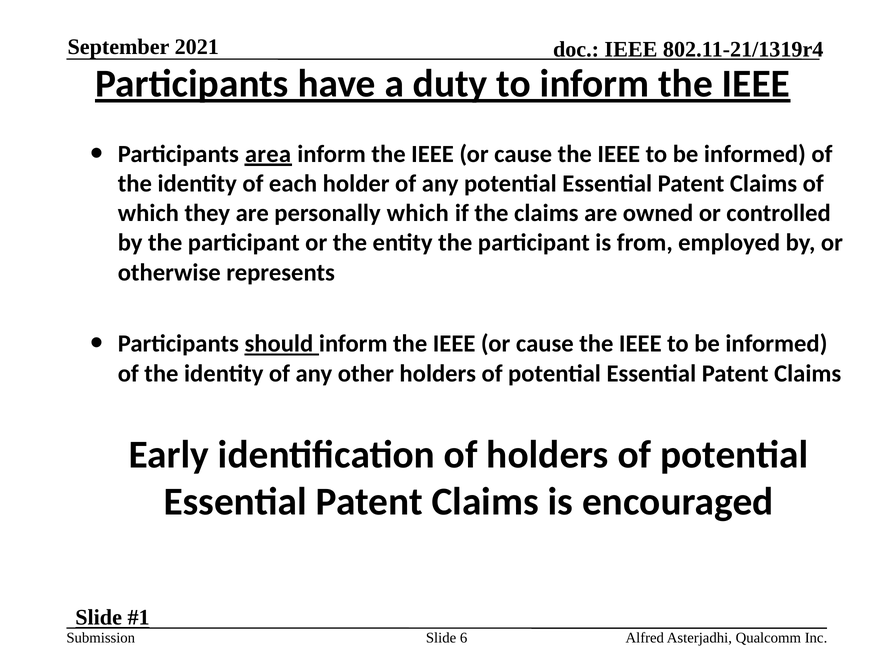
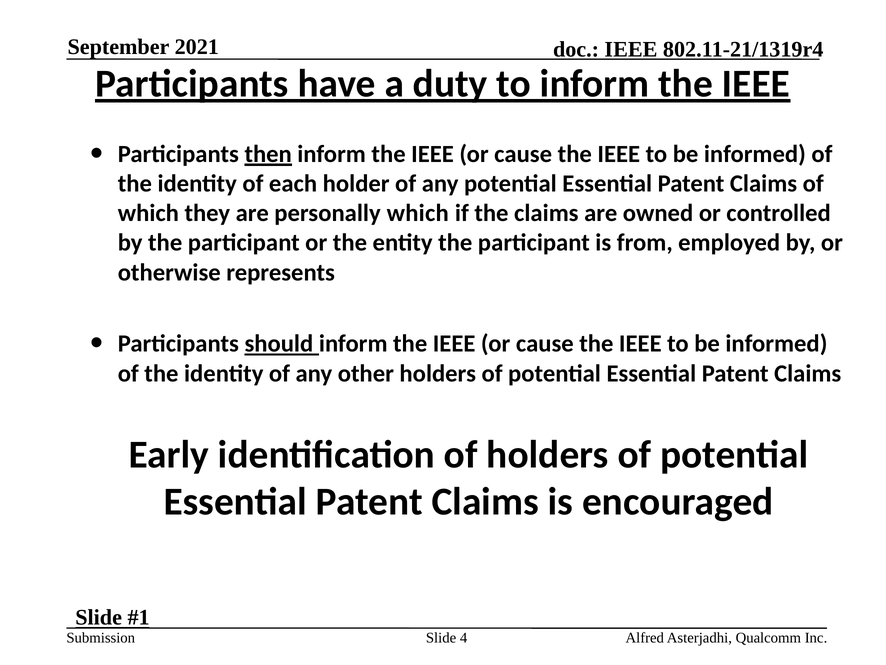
area: area -> then
6: 6 -> 4
